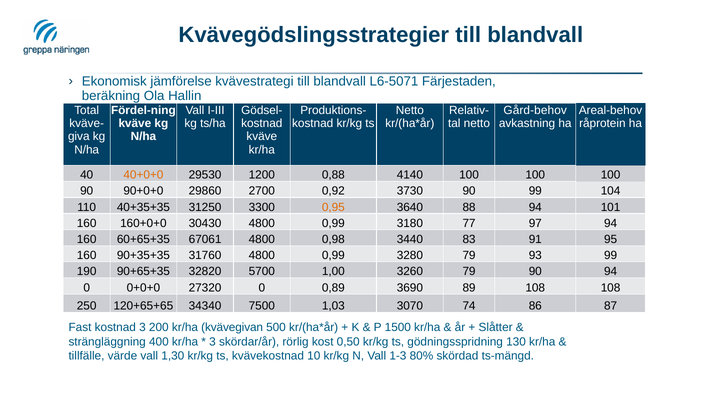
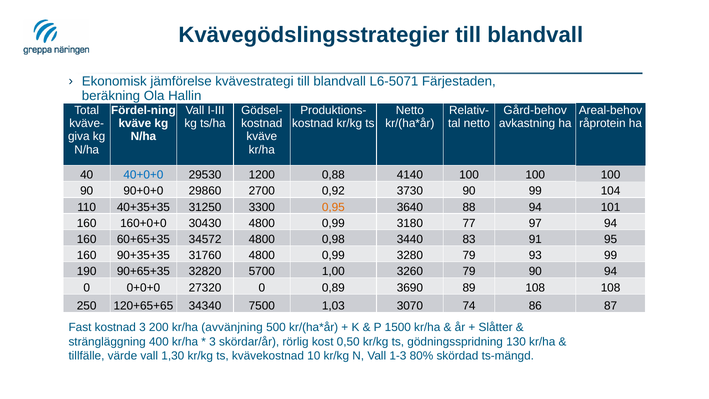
40+0+0 colour: orange -> blue
67061: 67061 -> 34572
kvävegivan: kvävegivan -> avvänjning
